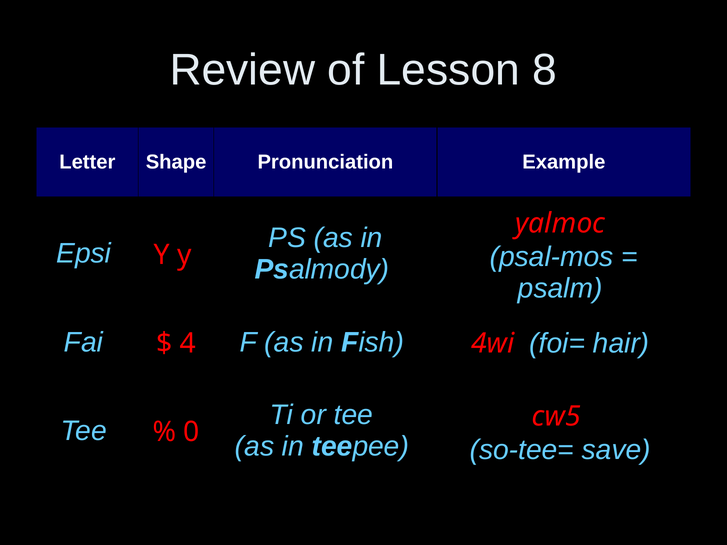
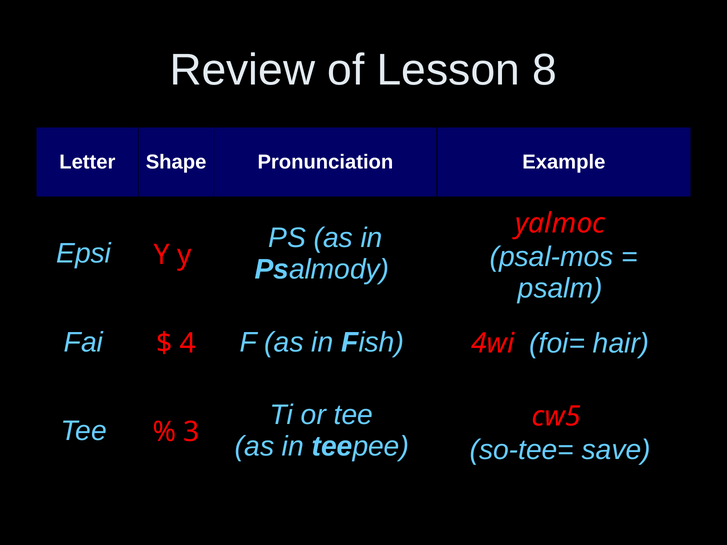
0: 0 -> 3
